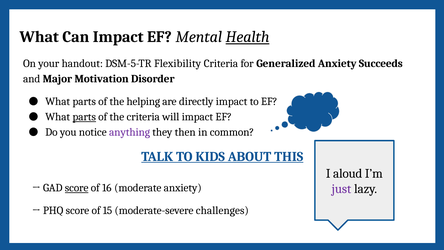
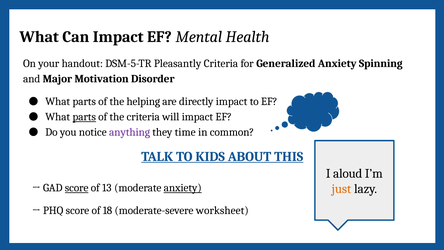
Health underline: present -> none
Flexibility: Flexibility -> Pleasantly
Succeeds: Succeeds -> Spinning
then: then -> time
16: 16 -> 13
anxiety at (183, 188) underline: none -> present
just colour: purple -> orange
15: 15 -> 18
challenges: challenges -> worksheet
